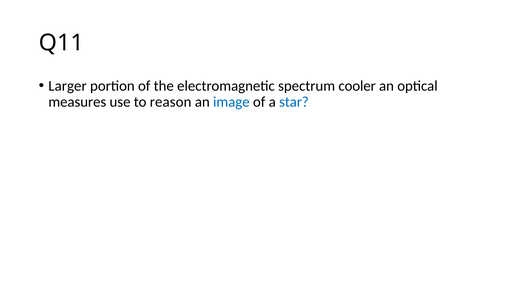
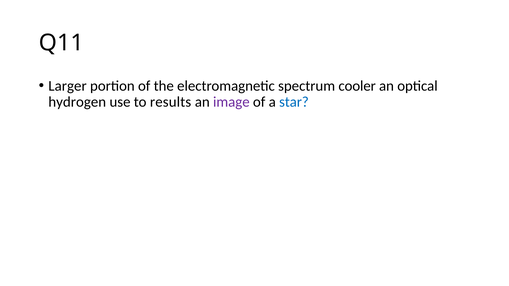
measures: measures -> hydrogen
reason: reason -> results
image colour: blue -> purple
